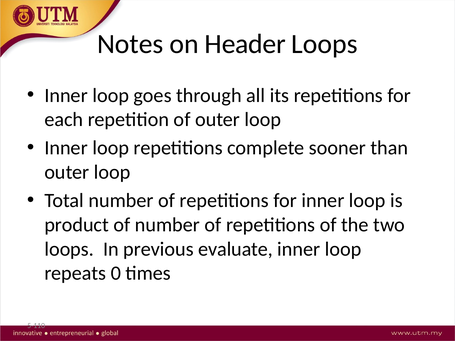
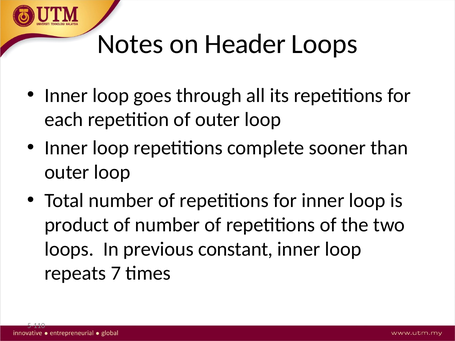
evaluate: evaluate -> constant
0: 0 -> 7
